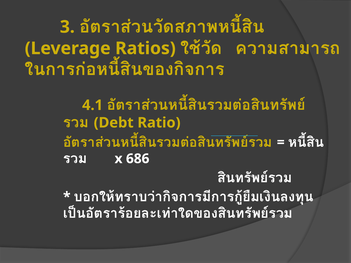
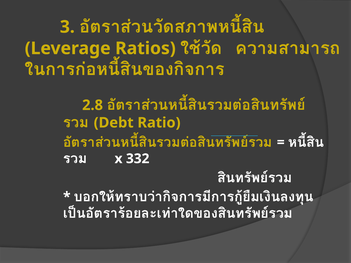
4.1: 4.1 -> 2.8
686: 686 -> 332
